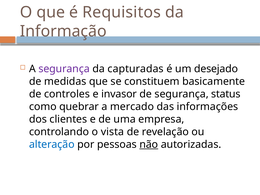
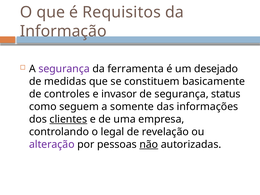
capturadas: capturadas -> ferramenta
quebrar: quebrar -> seguem
mercado: mercado -> somente
clientes underline: none -> present
vista: vista -> legal
alteração colour: blue -> purple
